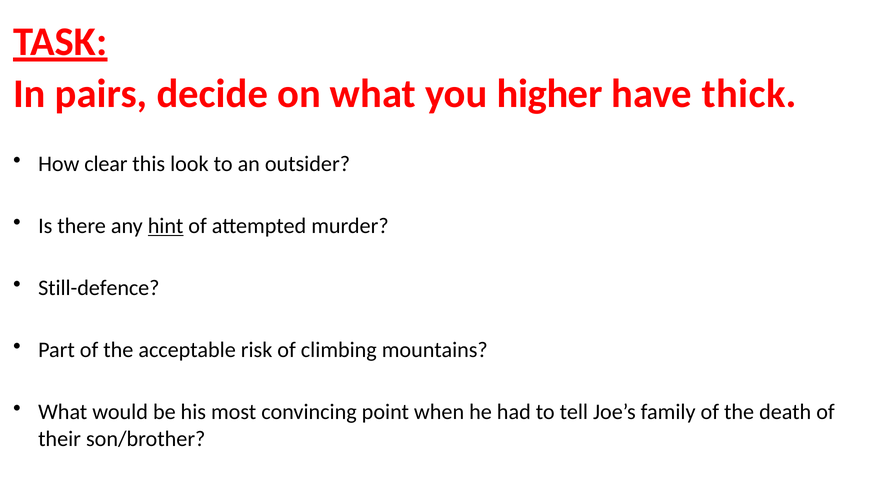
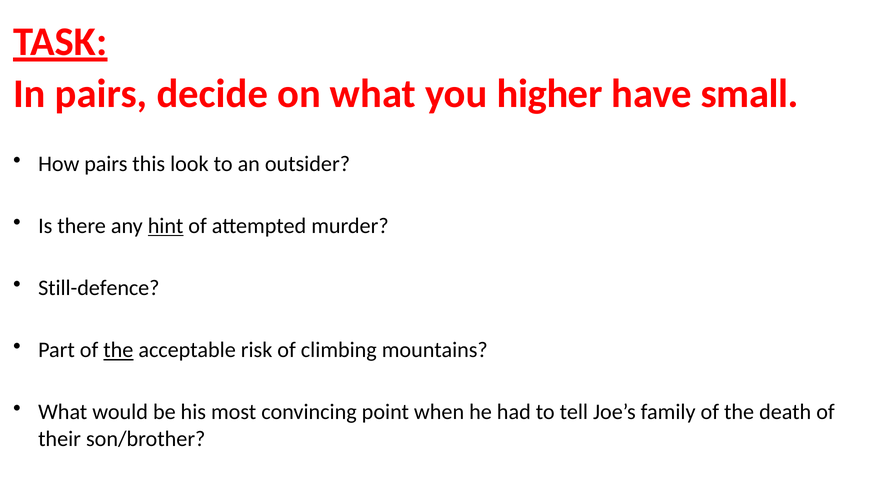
thick: thick -> small
How clear: clear -> pairs
the at (118, 350) underline: none -> present
